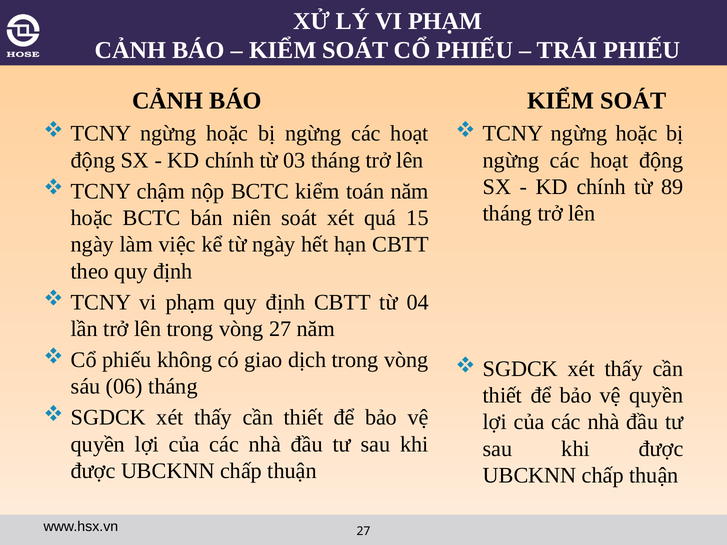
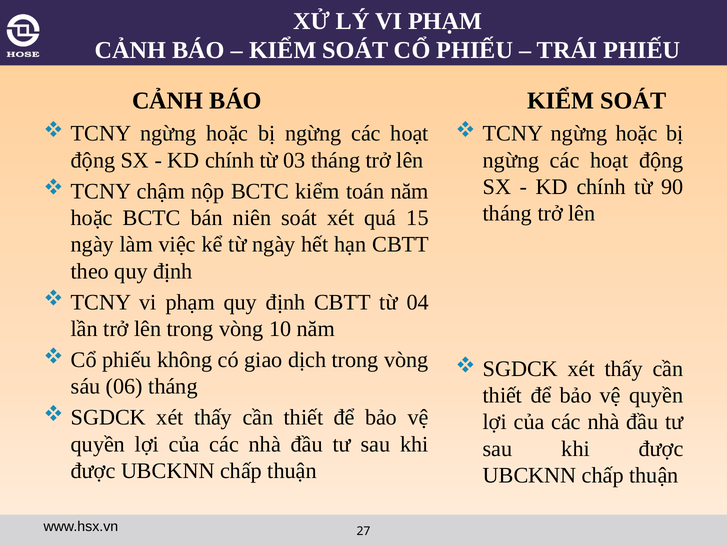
89: 89 -> 90
vòng 27: 27 -> 10
